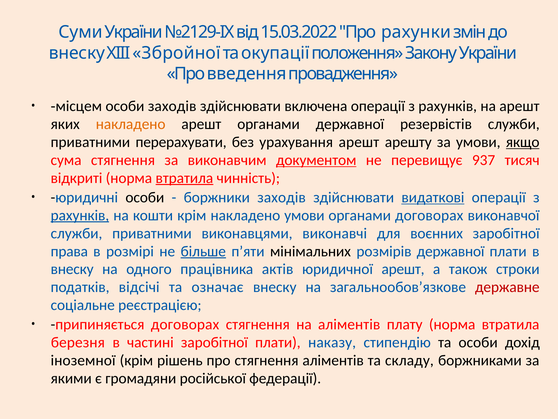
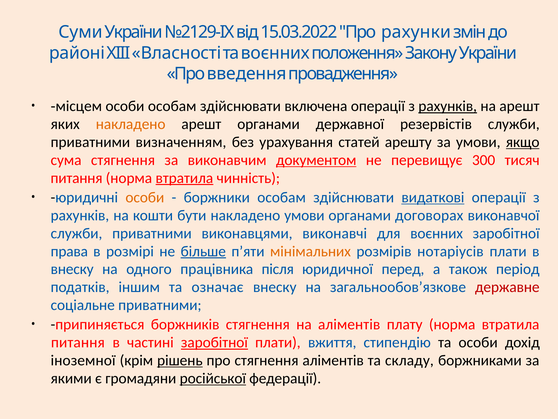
внеску at (77, 53): внеску -> районі
Збройної: Збройної -> Власності
та окупації: окупації -> воєнних
особи заходів: заходів -> особам
рахунків at (448, 106) underline: none -> present
перерахувати: перерахувати -> визначенням
урахування арешт: арешт -> статей
937: 937 -> 300
відкриті at (77, 178): відкриті -> питання
особи at (145, 197) colour: black -> orange
боржники заходів: заходів -> особам
рахунків at (80, 215) underline: present -> none
кошти крім: крім -> бути
мінімальних colour: black -> orange
розмірів державної: державної -> нотаріусів
актів: актів -> після
юридичної арешт: арешт -> перед
строки: строки -> період
відсічі: відсічі -> іншим
соціальне реєстрацією: реєстрацією -> приватними
припиняється договорах: договорах -> боржників
березня at (78, 342): березня -> питання
заробітної at (214, 342) underline: none -> present
наказу: наказу -> вжиття
рішень underline: none -> present
російської underline: none -> present
